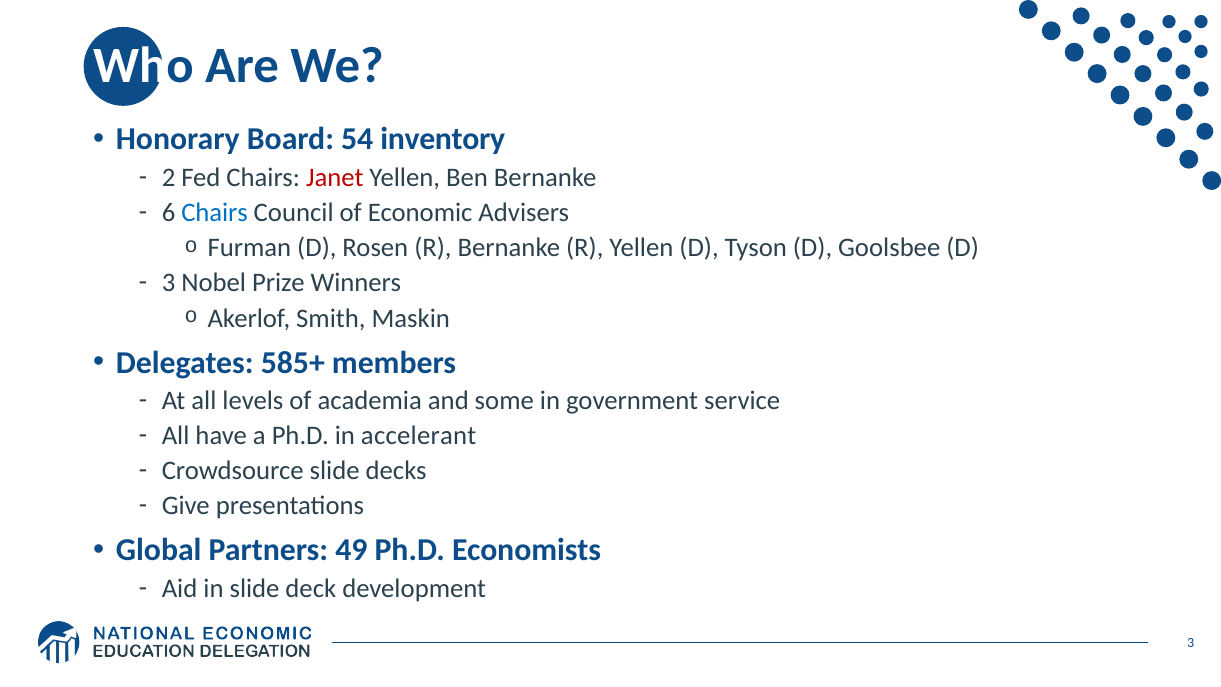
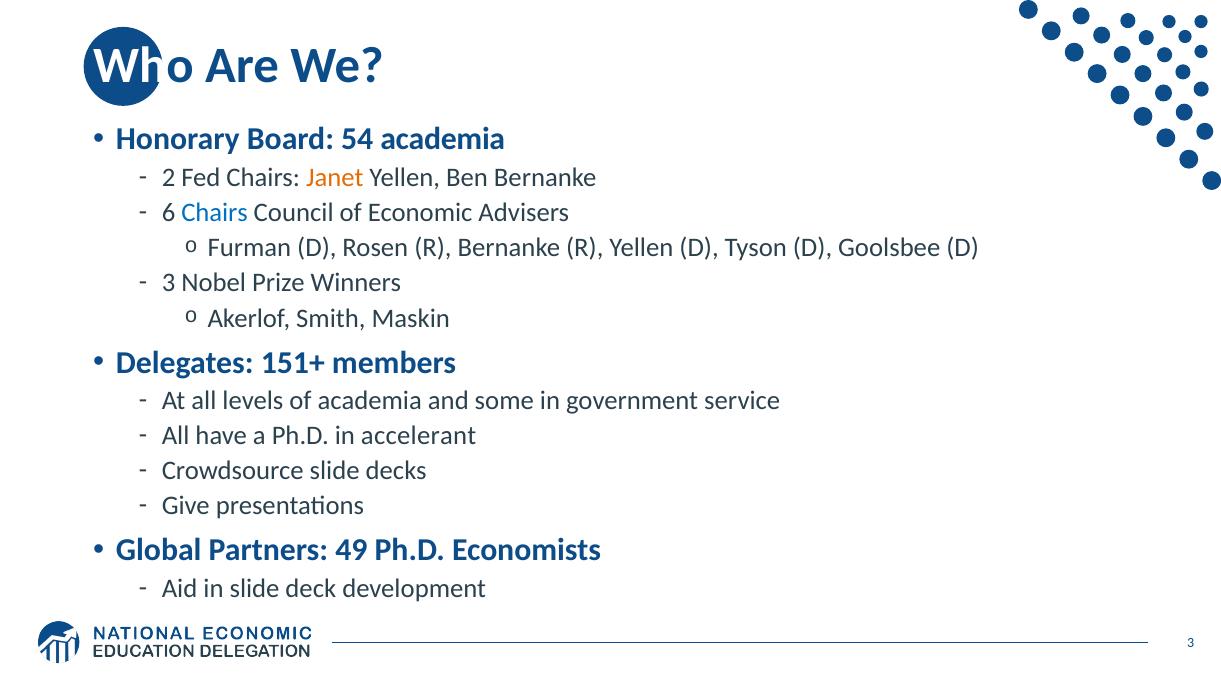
54 inventory: inventory -> academia
Janet colour: red -> orange
585+: 585+ -> 151+
